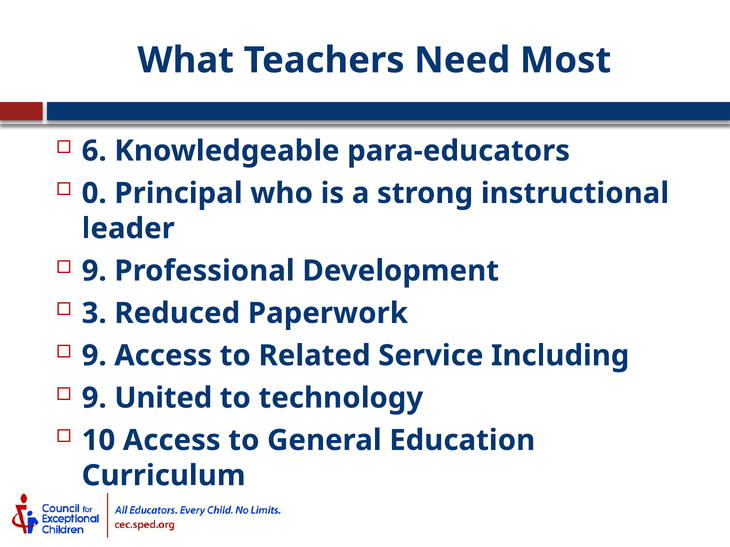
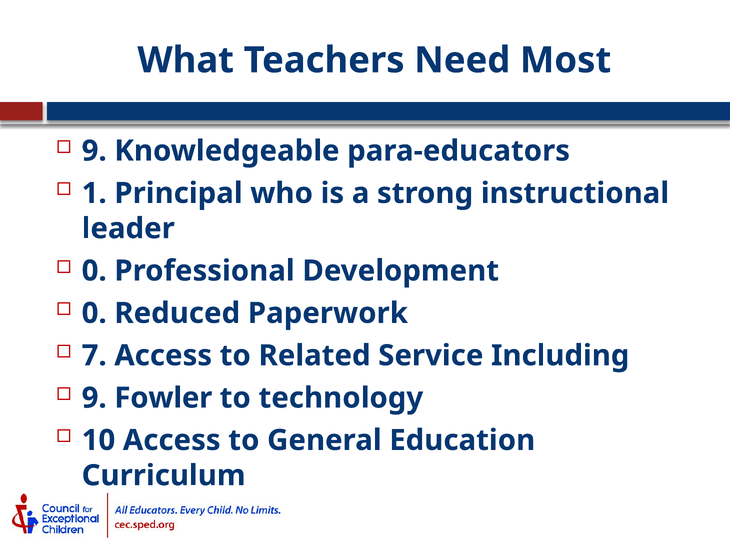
6 at (94, 151): 6 -> 9
0: 0 -> 1
9 at (94, 271): 9 -> 0
3 at (94, 314): 3 -> 0
9 at (94, 356): 9 -> 7
United: United -> Fowler
